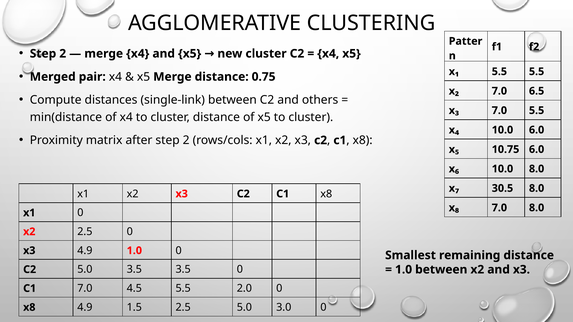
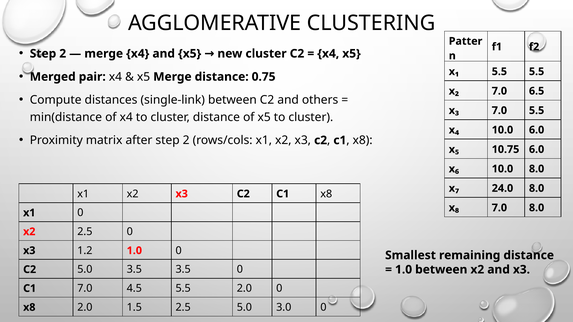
30.5: 30.5 -> 24.0
x3 4.9: 4.9 -> 1.2
x8 4.9: 4.9 -> 2.0
